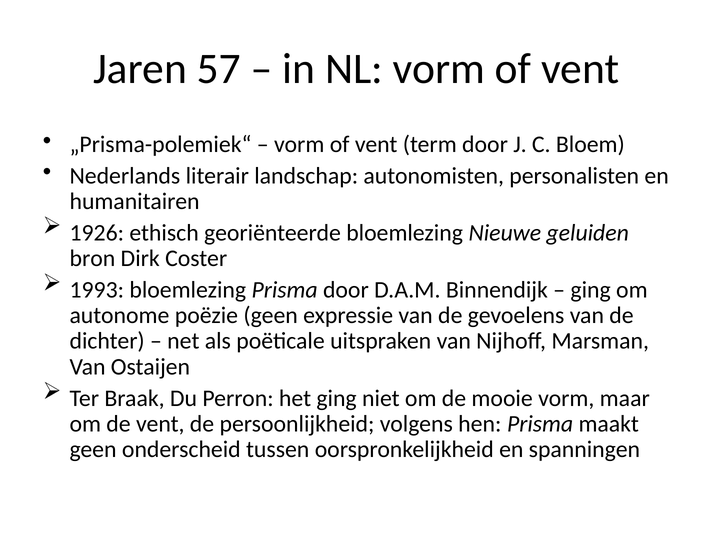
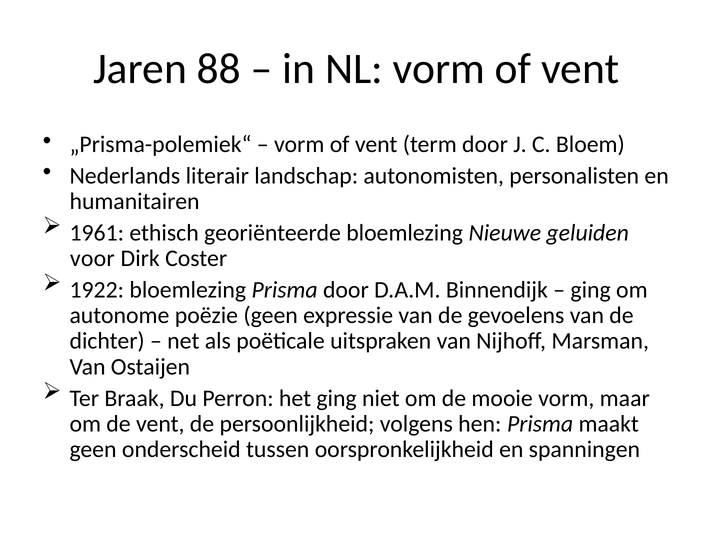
57: 57 -> 88
1926: 1926 -> 1961
bron: bron -> voor
1993: 1993 -> 1922
